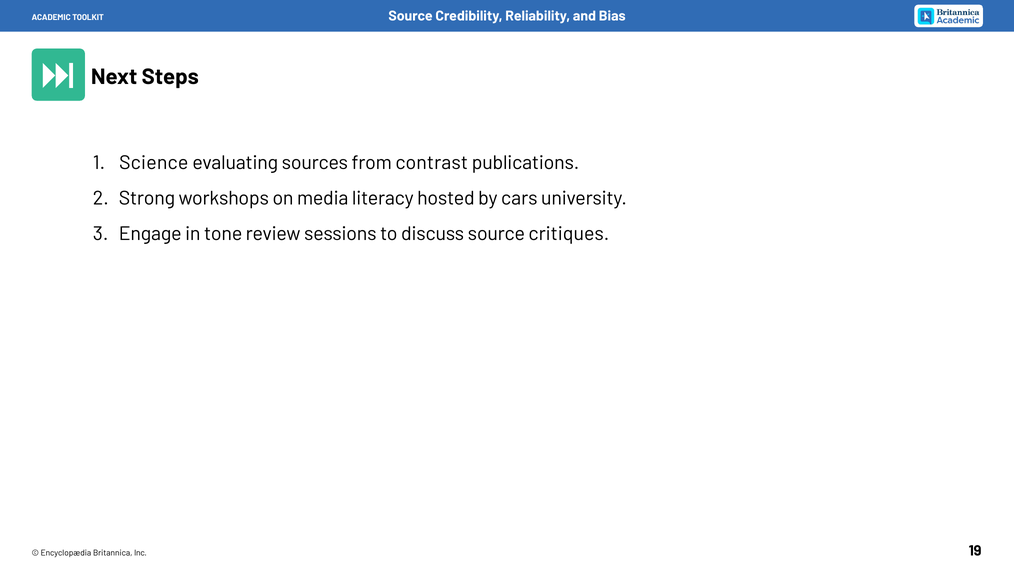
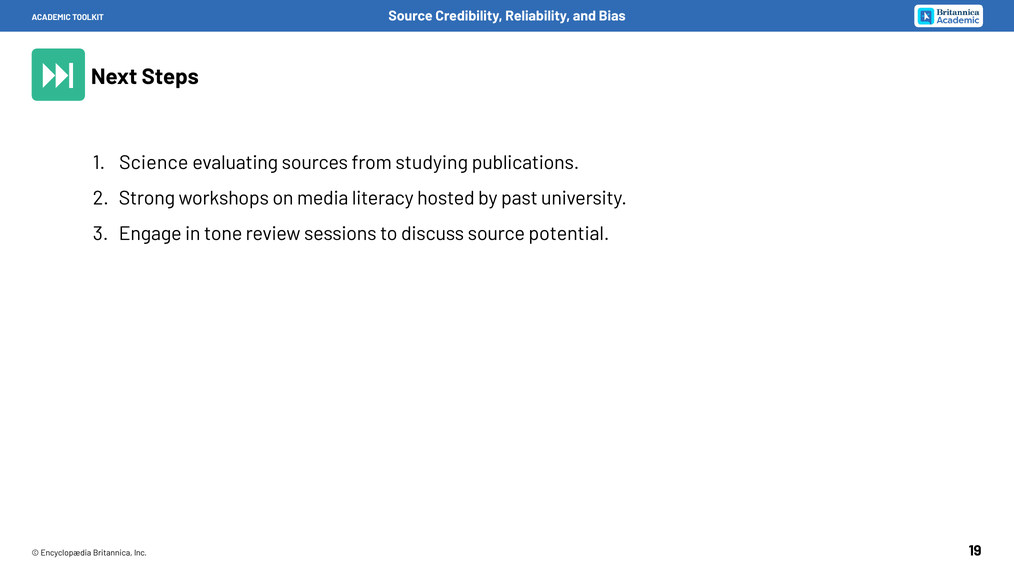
contrast: contrast -> studying
cars: cars -> past
critiques: critiques -> potential
